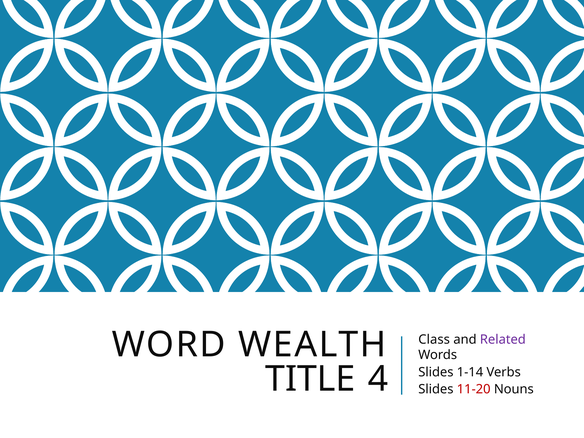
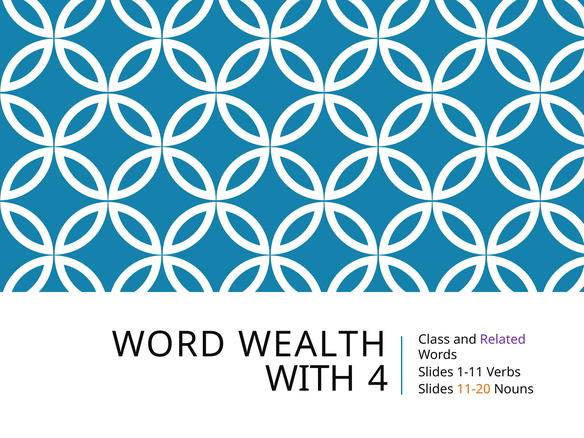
1-14: 1-14 -> 1-11
TITLE: TITLE -> WITH
11-20 colour: red -> orange
